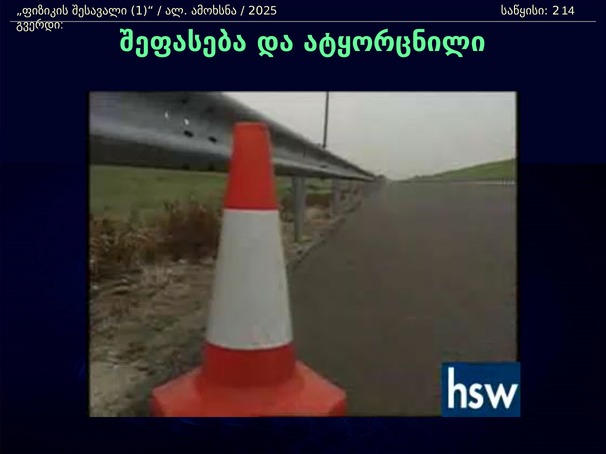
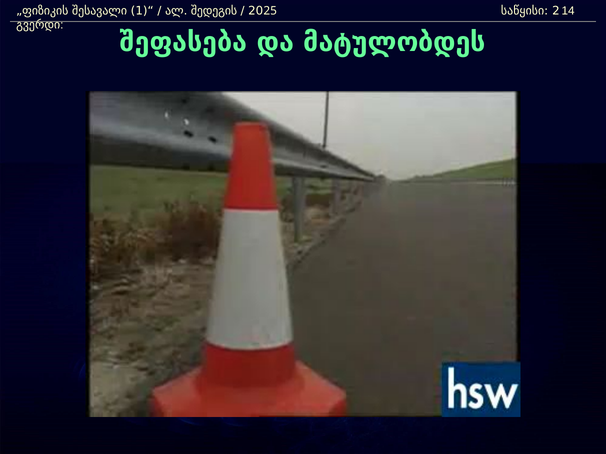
ამოხსნა: ამოხსნა -> შედეგის
ატყორცნილი: ატყორცნილი -> მატულობდეს
